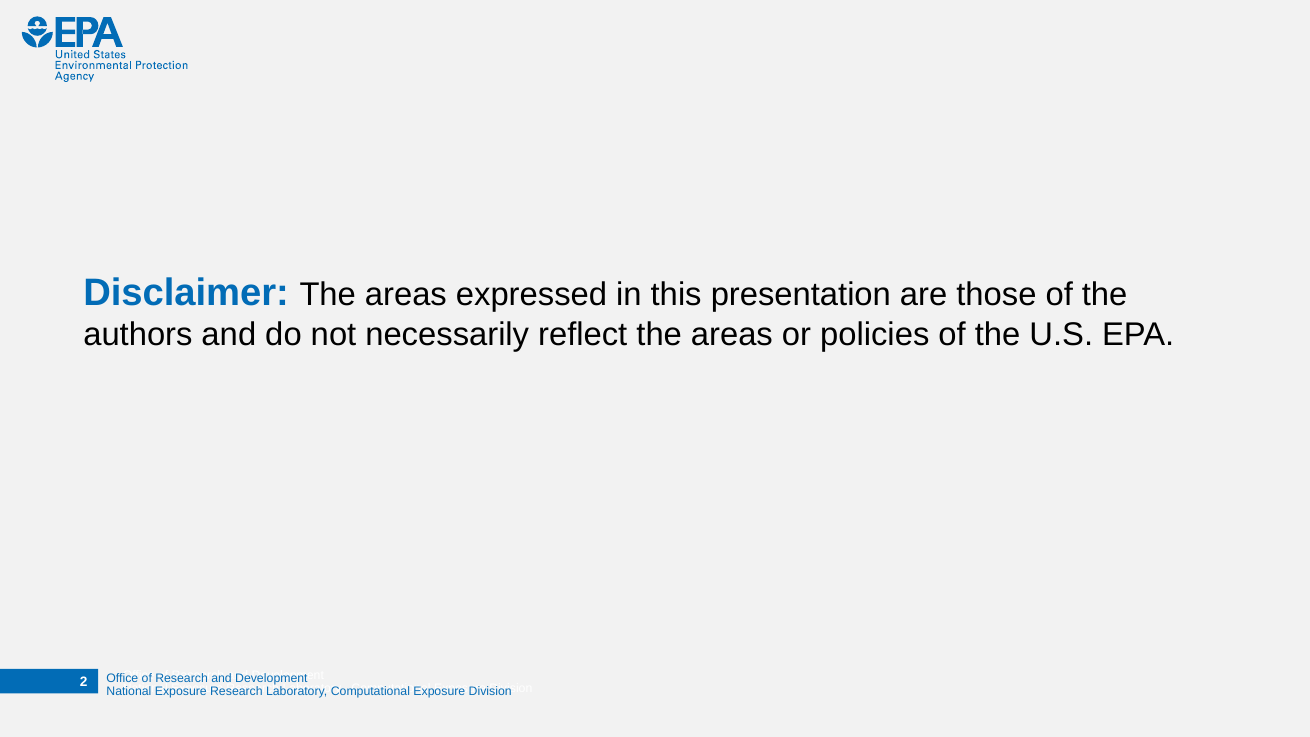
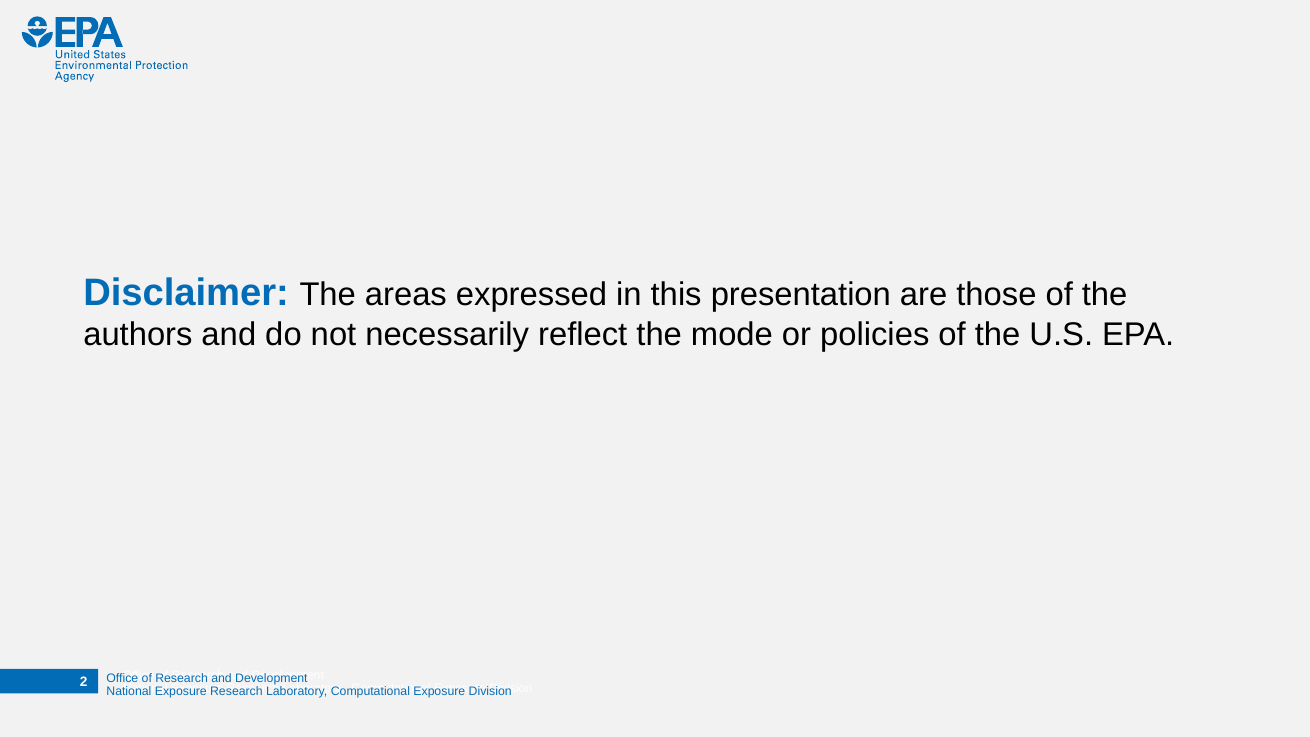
reflect the areas: areas -> mode
